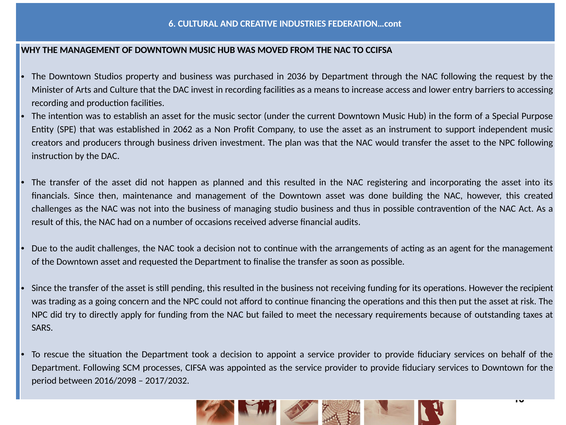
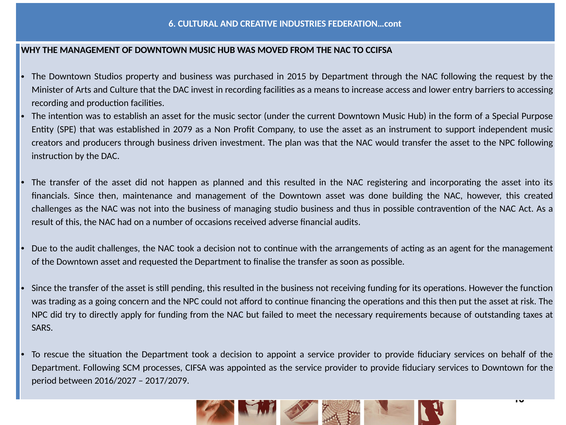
2036: 2036 -> 2015
2062: 2062 -> 2079
recipient: recipient -> function
2016/2098: 2016/2098 -> 2016/2027
2017/2032: 2017/2032 -> 2017/2079
